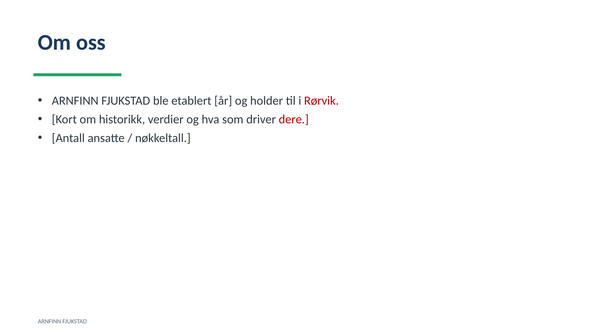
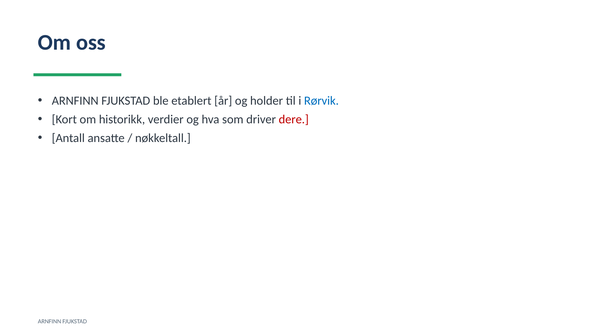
Rørvik colour: red -> blue
